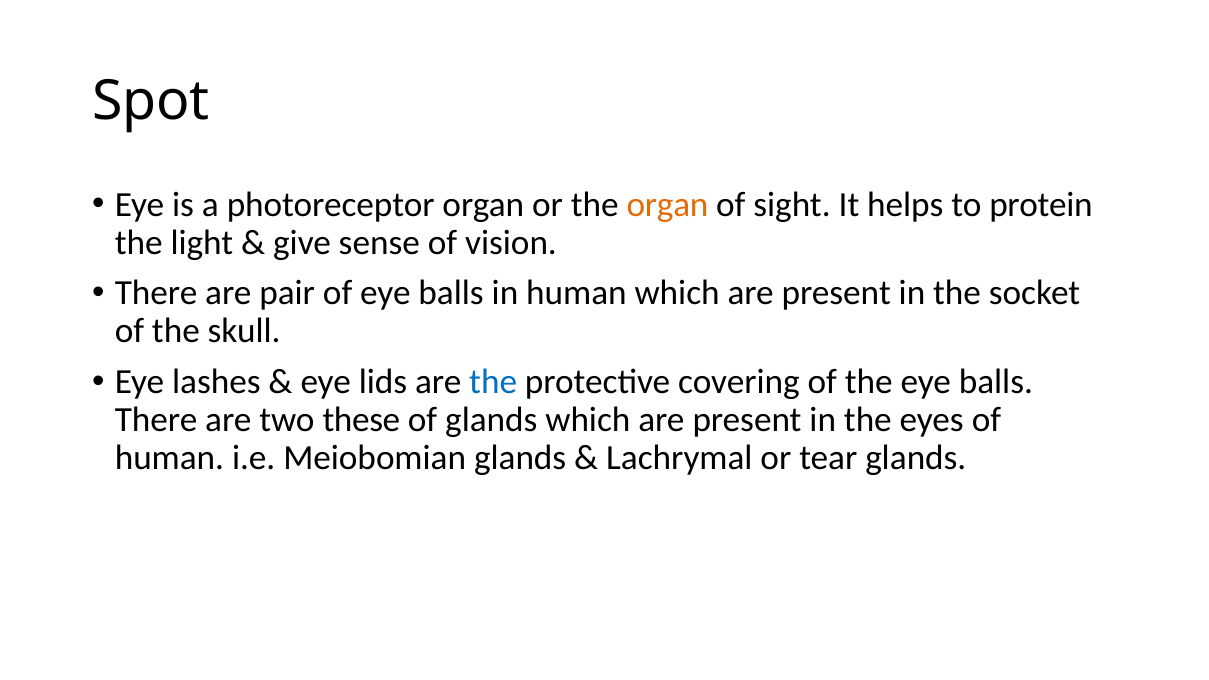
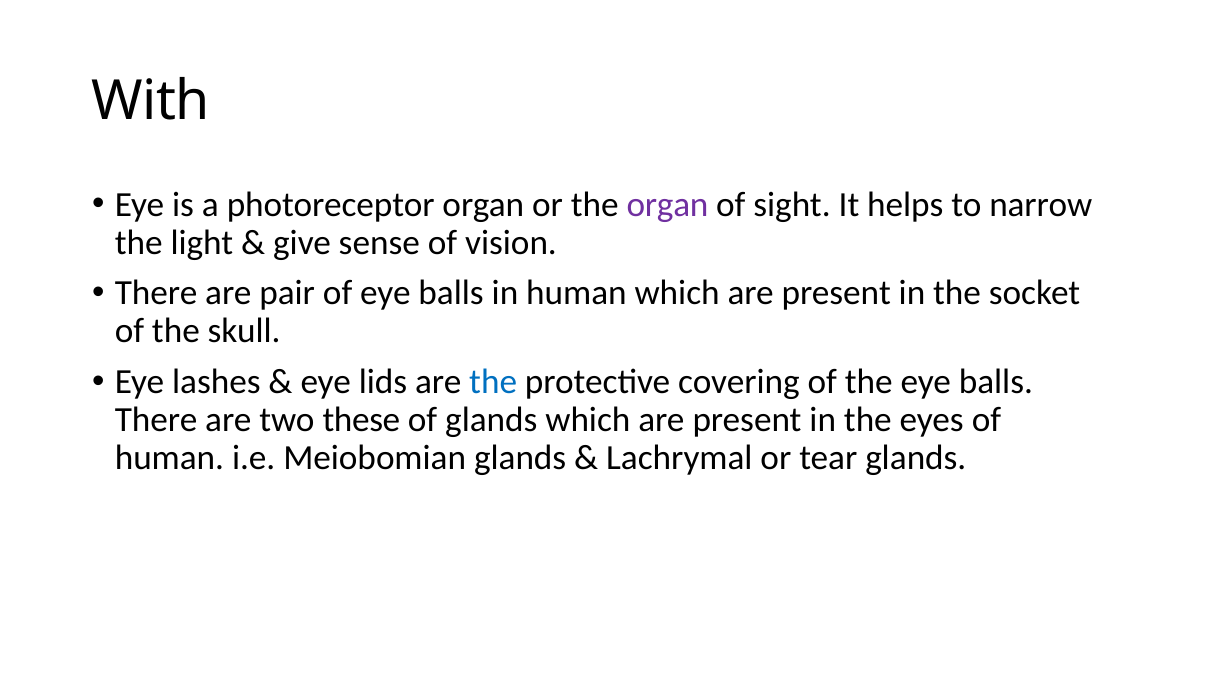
Spot: Spot -> With
organ at (668, 204) colour: orange -> purple
protein: protein -> narrow
